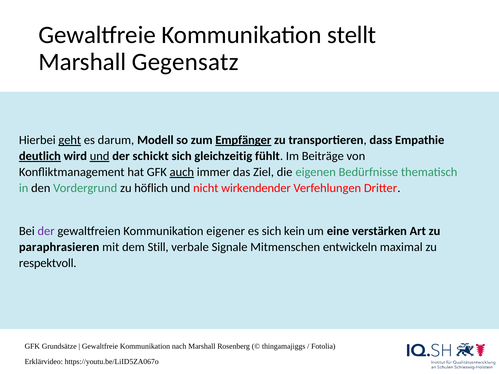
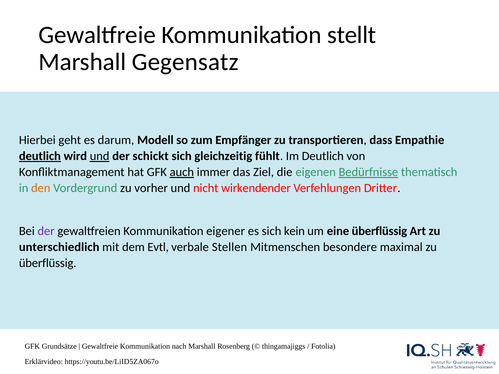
geht underline: present -> none
Empfänger underline: present -> none
Im Beiträge: Beiträge -> Deutlich
Bedürfnisse underline: none -> present
den colour: black -> orange
höflich: höflich -> vorher
eine verstärken: verstärken -> überflüssig
paraphrasieren: paraphrasieren -> unterschiedlich
Still: Still -> Evtl
Signale: Signale -> Stellen
entwickeln: entwickeln -> besondere
respektvoll at (48, 263): respektvoll -> überflüssig
